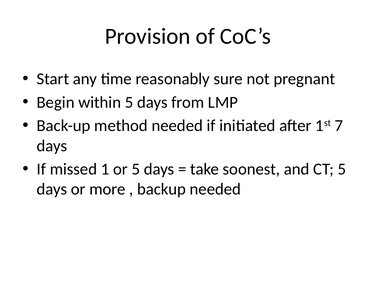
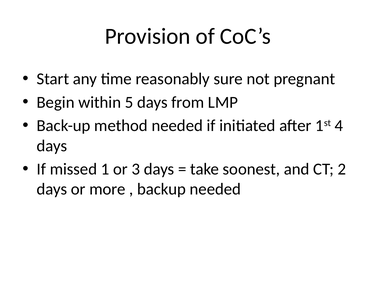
7: 7 -> 4
or 5: 5 -> 3
CT 5: 5 -> 2
